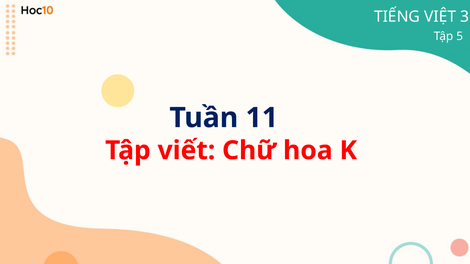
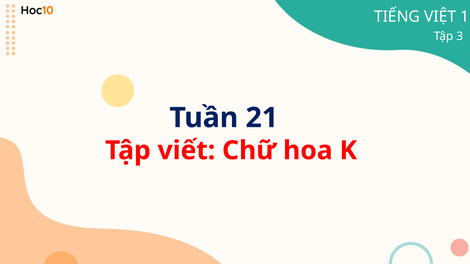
3: 3 -> 1
5: 5 -> 3
11: 11 -> 21
